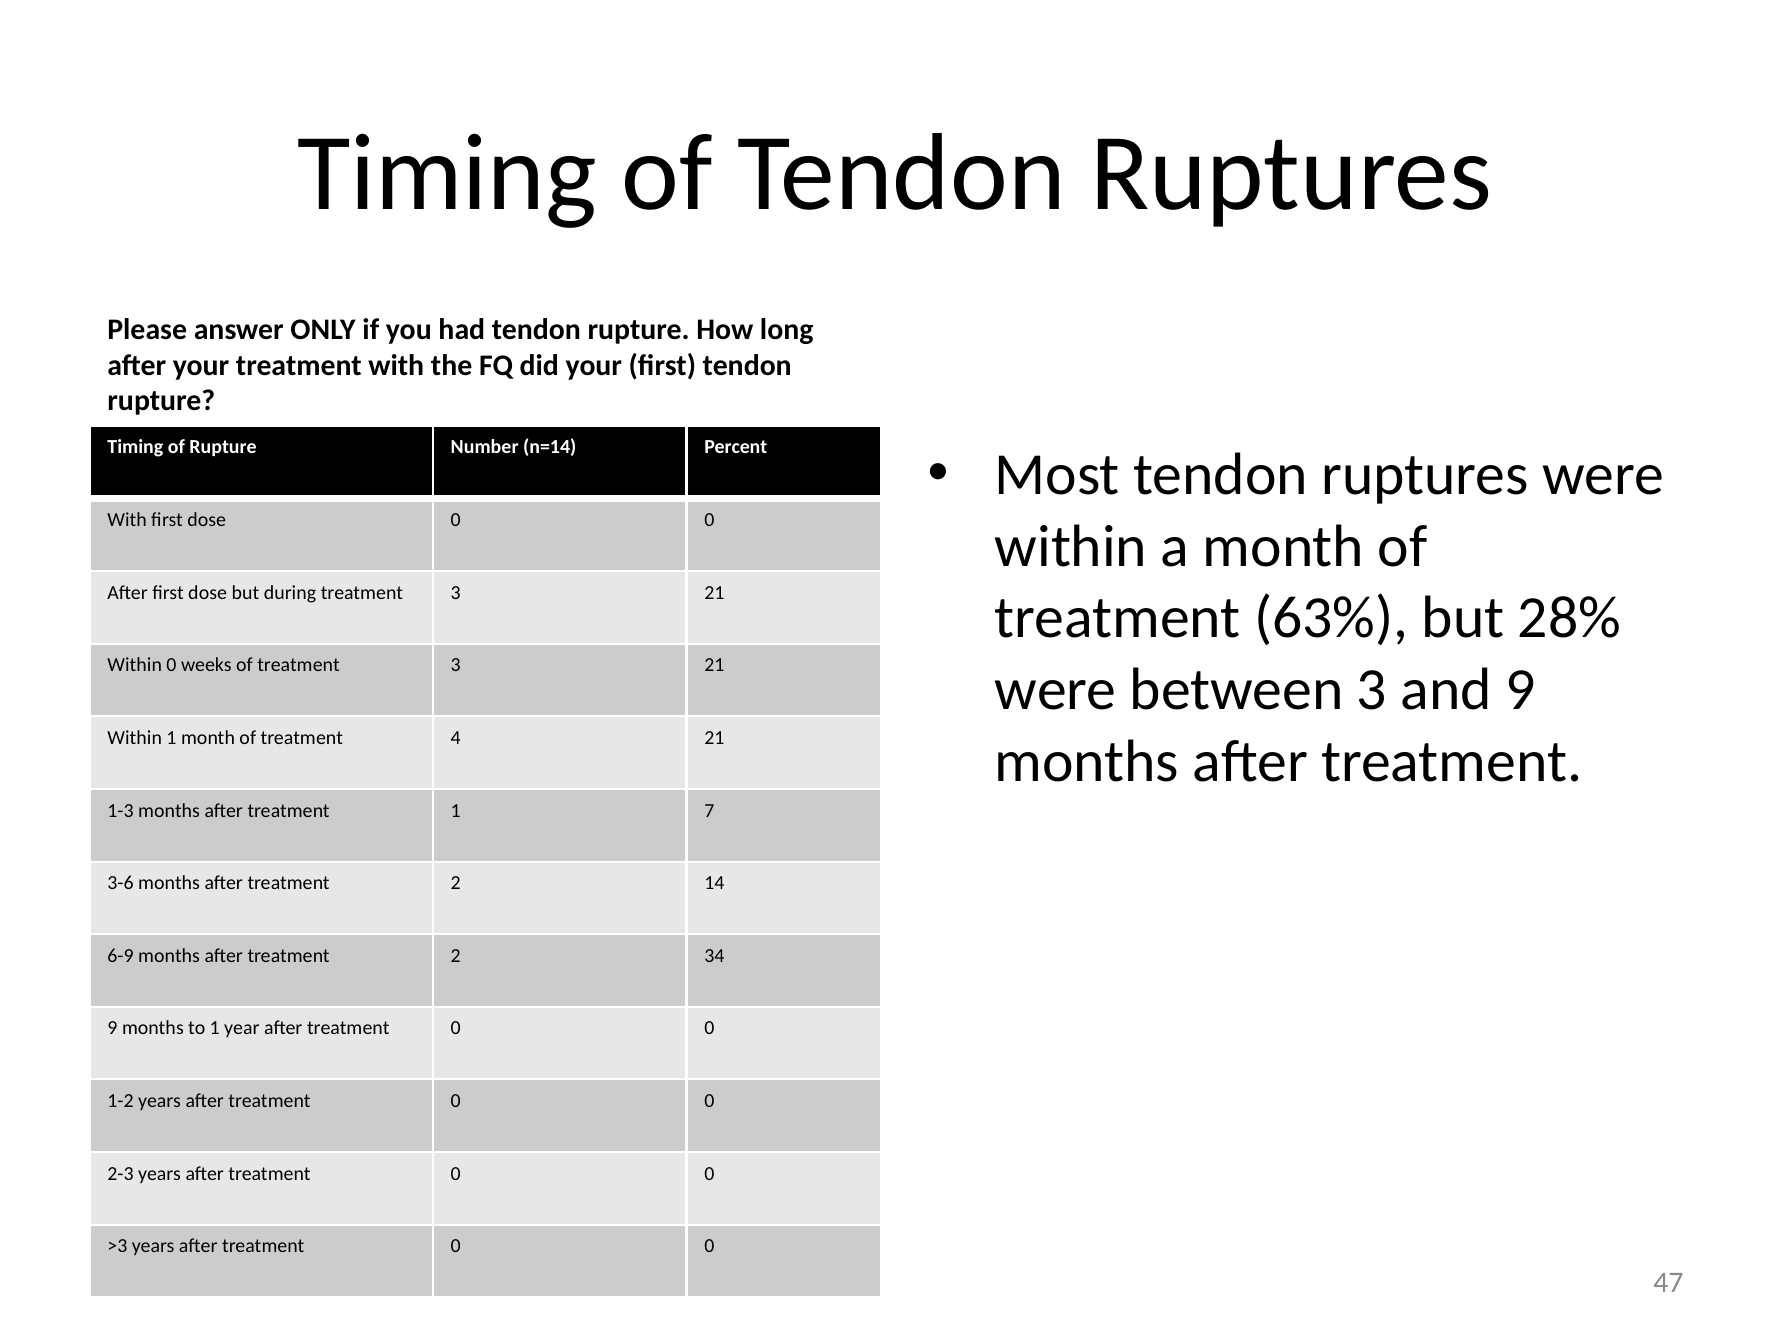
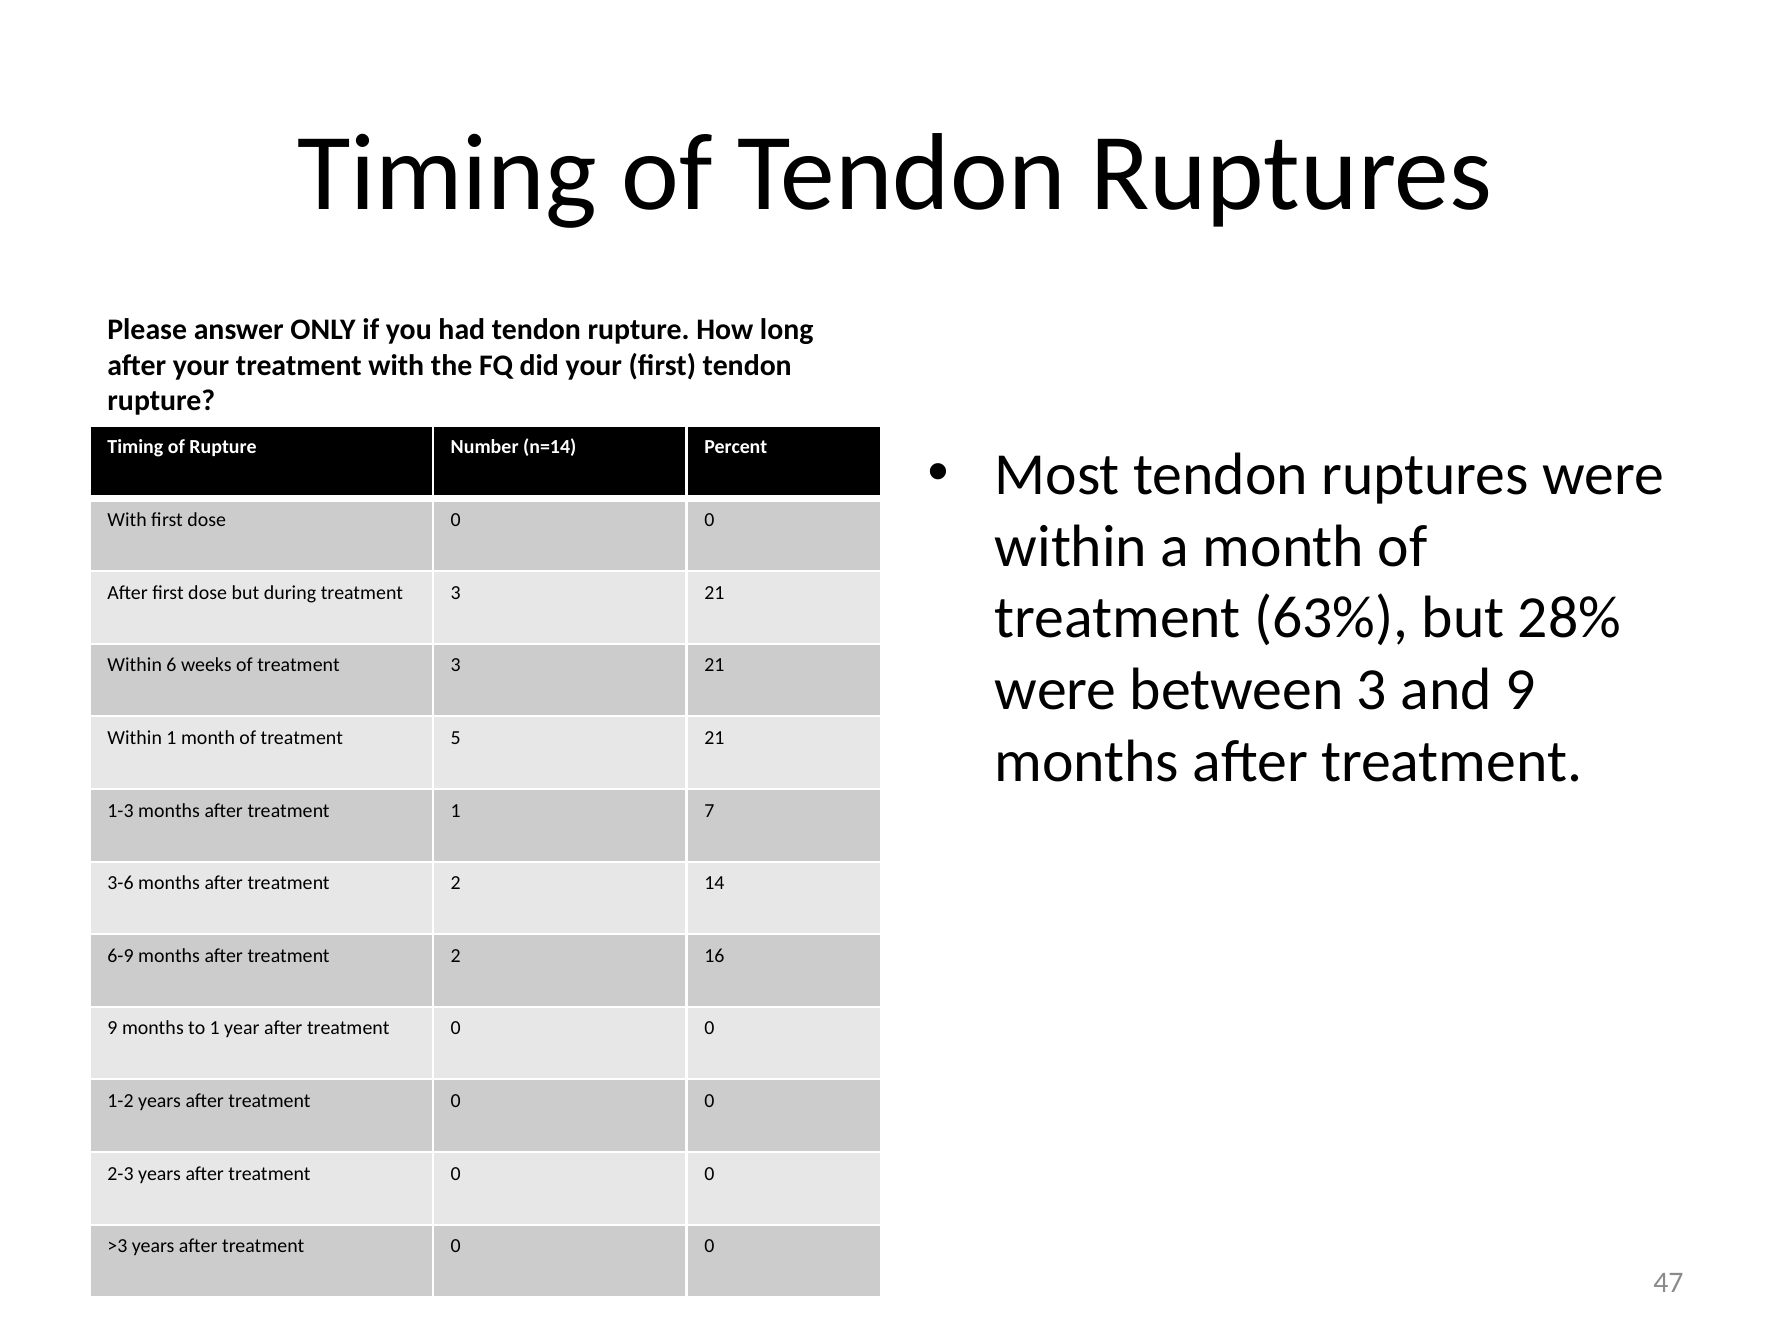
Within 0: 0 -> 6
4: 4 -> 5
34: 34 -> 16
